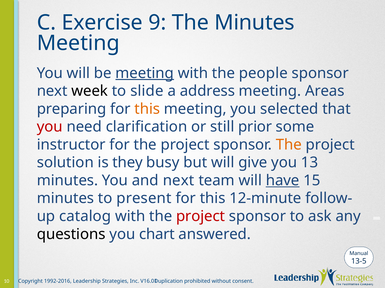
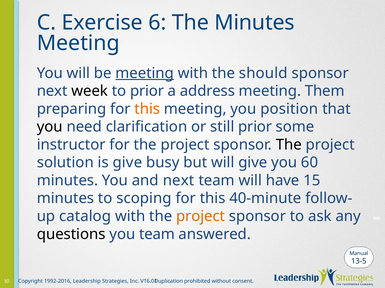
9: 9 -> 6
people: people -> should
to slide: slide -> prior
Areas: Areas -> Them
selected: selected -> position
you at (50, 127) colour: red -> black
The at (289, 145) colour: orange -> black
is they: they -> give
13: 13 -> 60
have underline: present -> none
present: present -> scoping
12-minute: 12-minute -> 40-minute
project at (201, 217) colour: red -> orange
you chart: chart -> team
